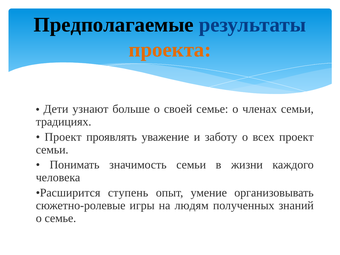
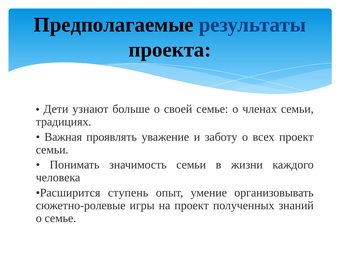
проекта colour: orange -> black
Проект at (63, 137): Проект -> Важная
на людям: людям -> проект
